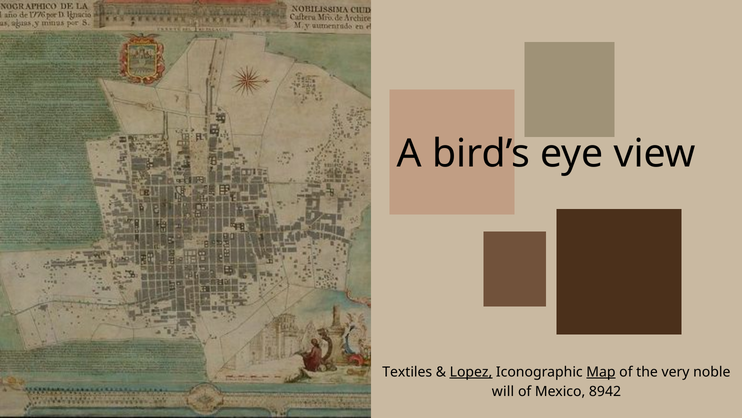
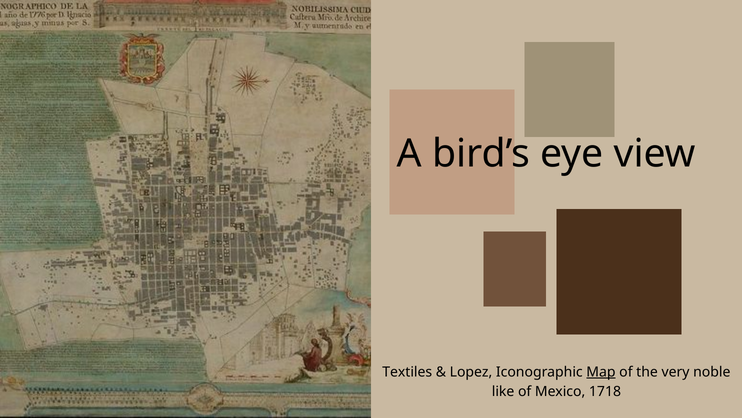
Lopez underline: present -> none
will: will -> like
8942: 8942 -> 1718
